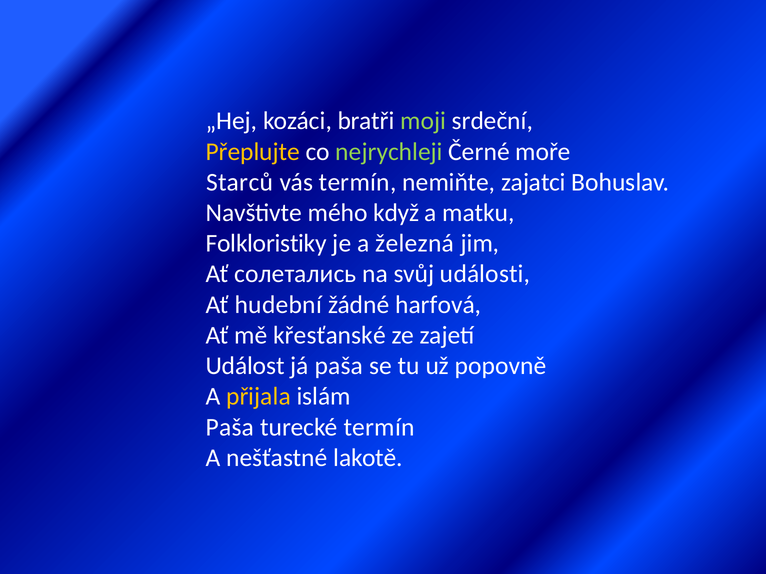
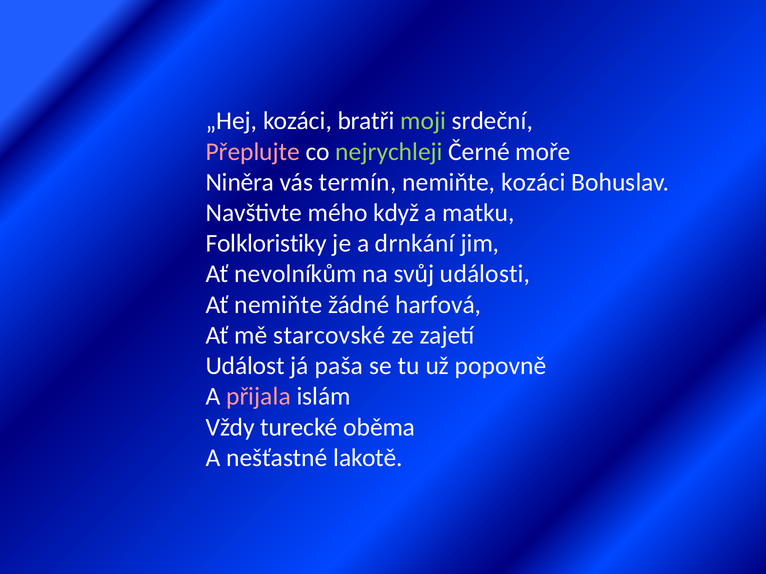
Přeplujte colour: yellow -> pink
Starců: Starců -> Niněra
nemiňte zajatci: zajatci -> kozáci
železná: železná -> drnkání
солетались: солетались -> nevolníkům
Ať hudební: hudební -> nemiňte
křesťanské: křesťanské -> starcovské
přijala colour: yellow -> pink
Paša at (230, 427): Paša -> Vždy
turecké termín: termín -> oběma
